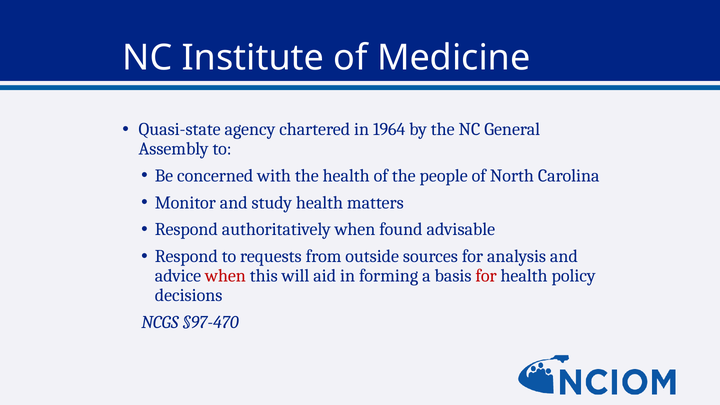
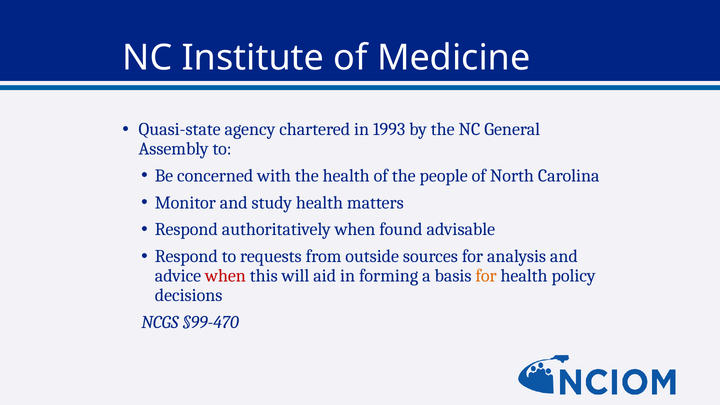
1964: 1964 -> 1993
for at (486, 276) colour: red -> orange
§97-470: §97-470 -> §99-470
